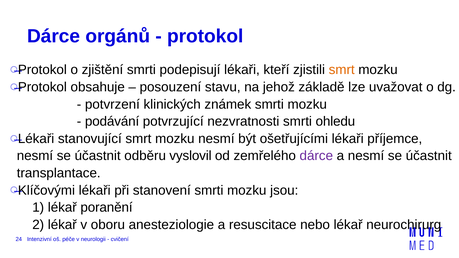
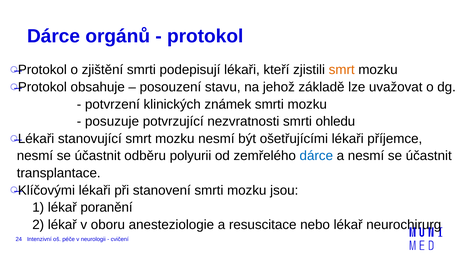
podávání: podávání -> posuzuje
vyslovil: vyslovil -> polyurii
dárce at (316, 156) colour: purple -> blue
